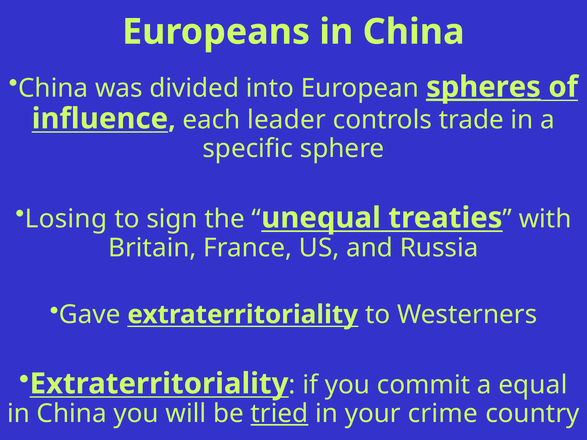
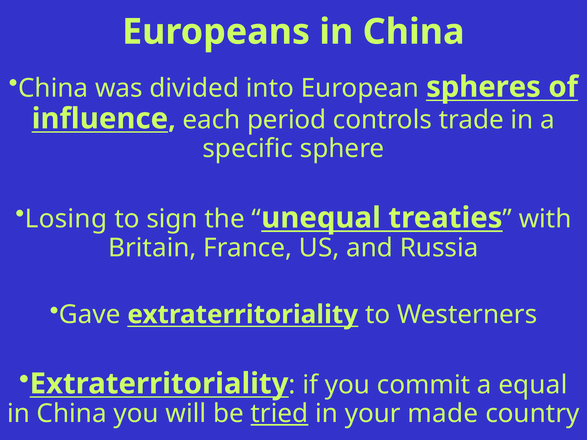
spheres underline: present -> none
leader: leader -> period
crime: crime -> made
